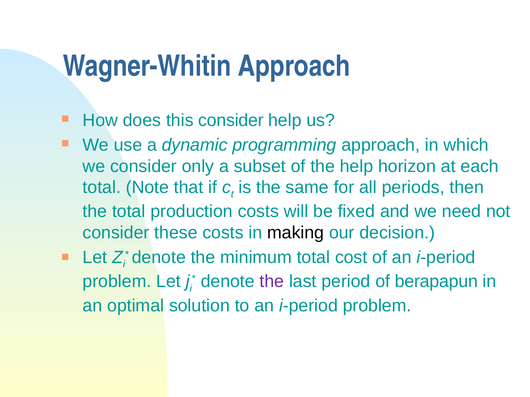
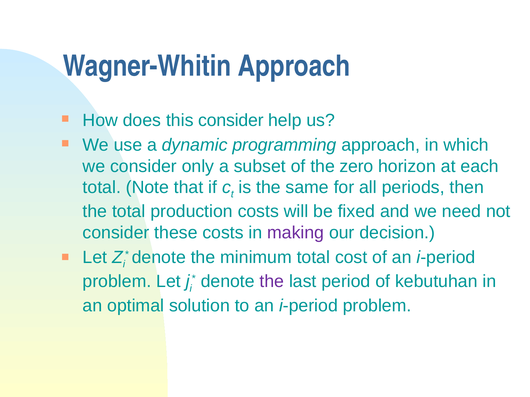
the help: help -> zero
making colour: black -> purple
berapapun: berapapun -> kebutuhan
